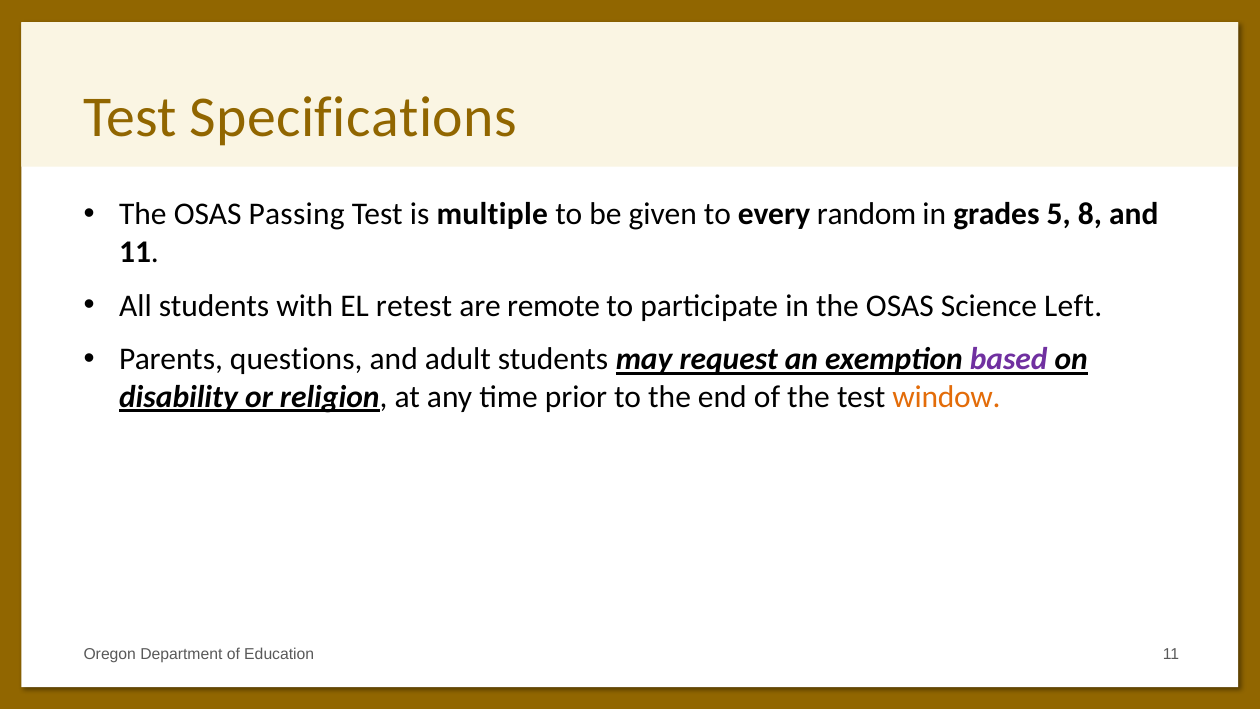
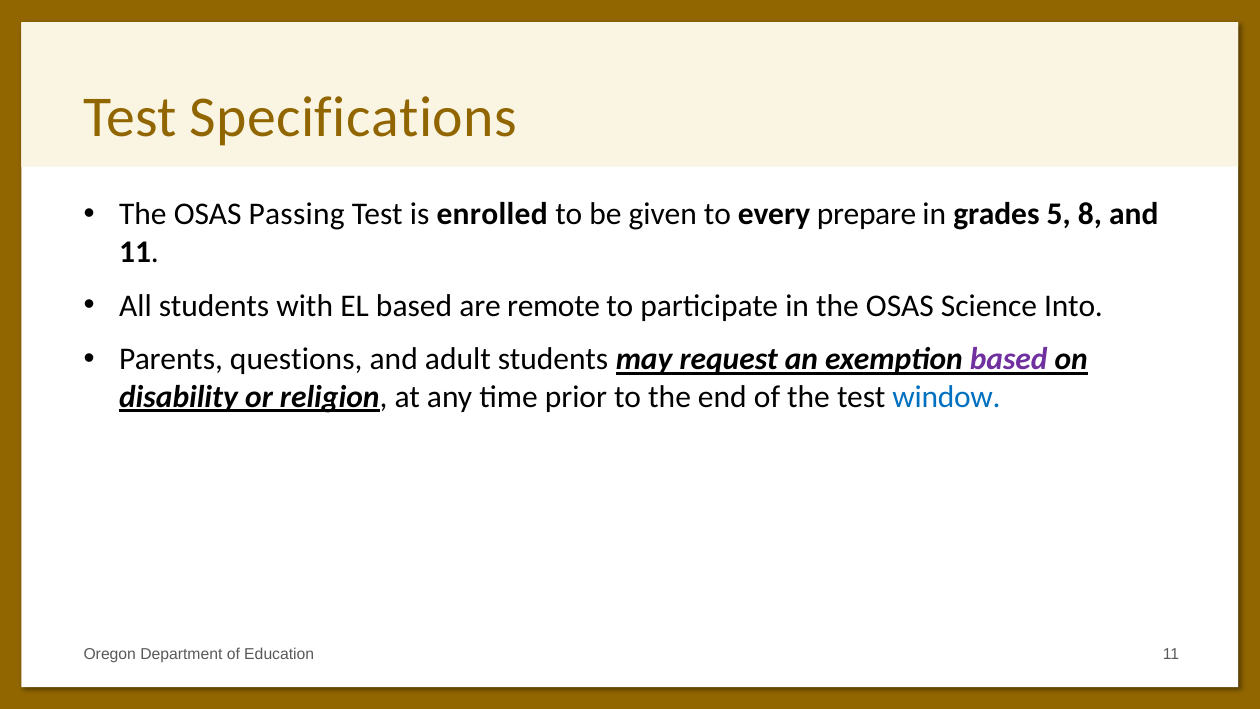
multiple: multiple -> enrolled
random: random -> prepare
EL retest: retest -> based
Left: Left -> Into
window colour: orange -> blue
